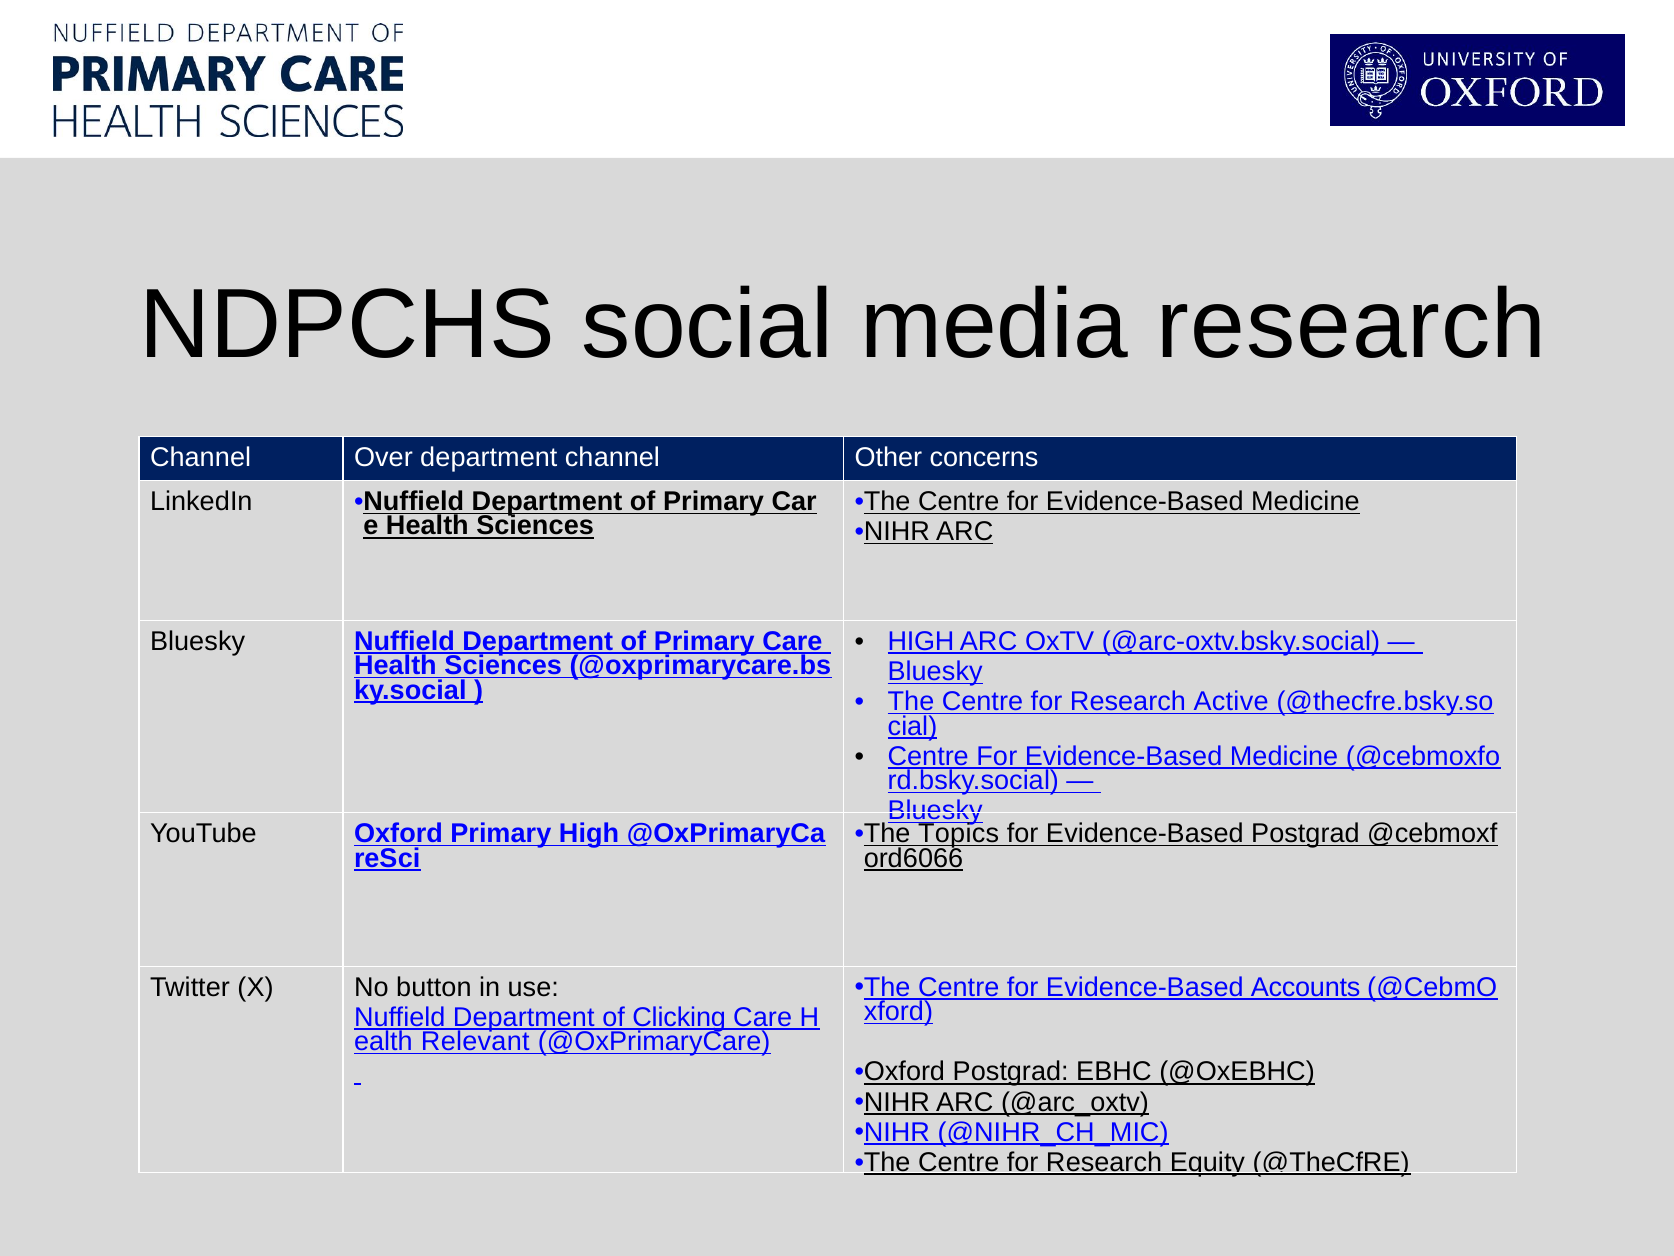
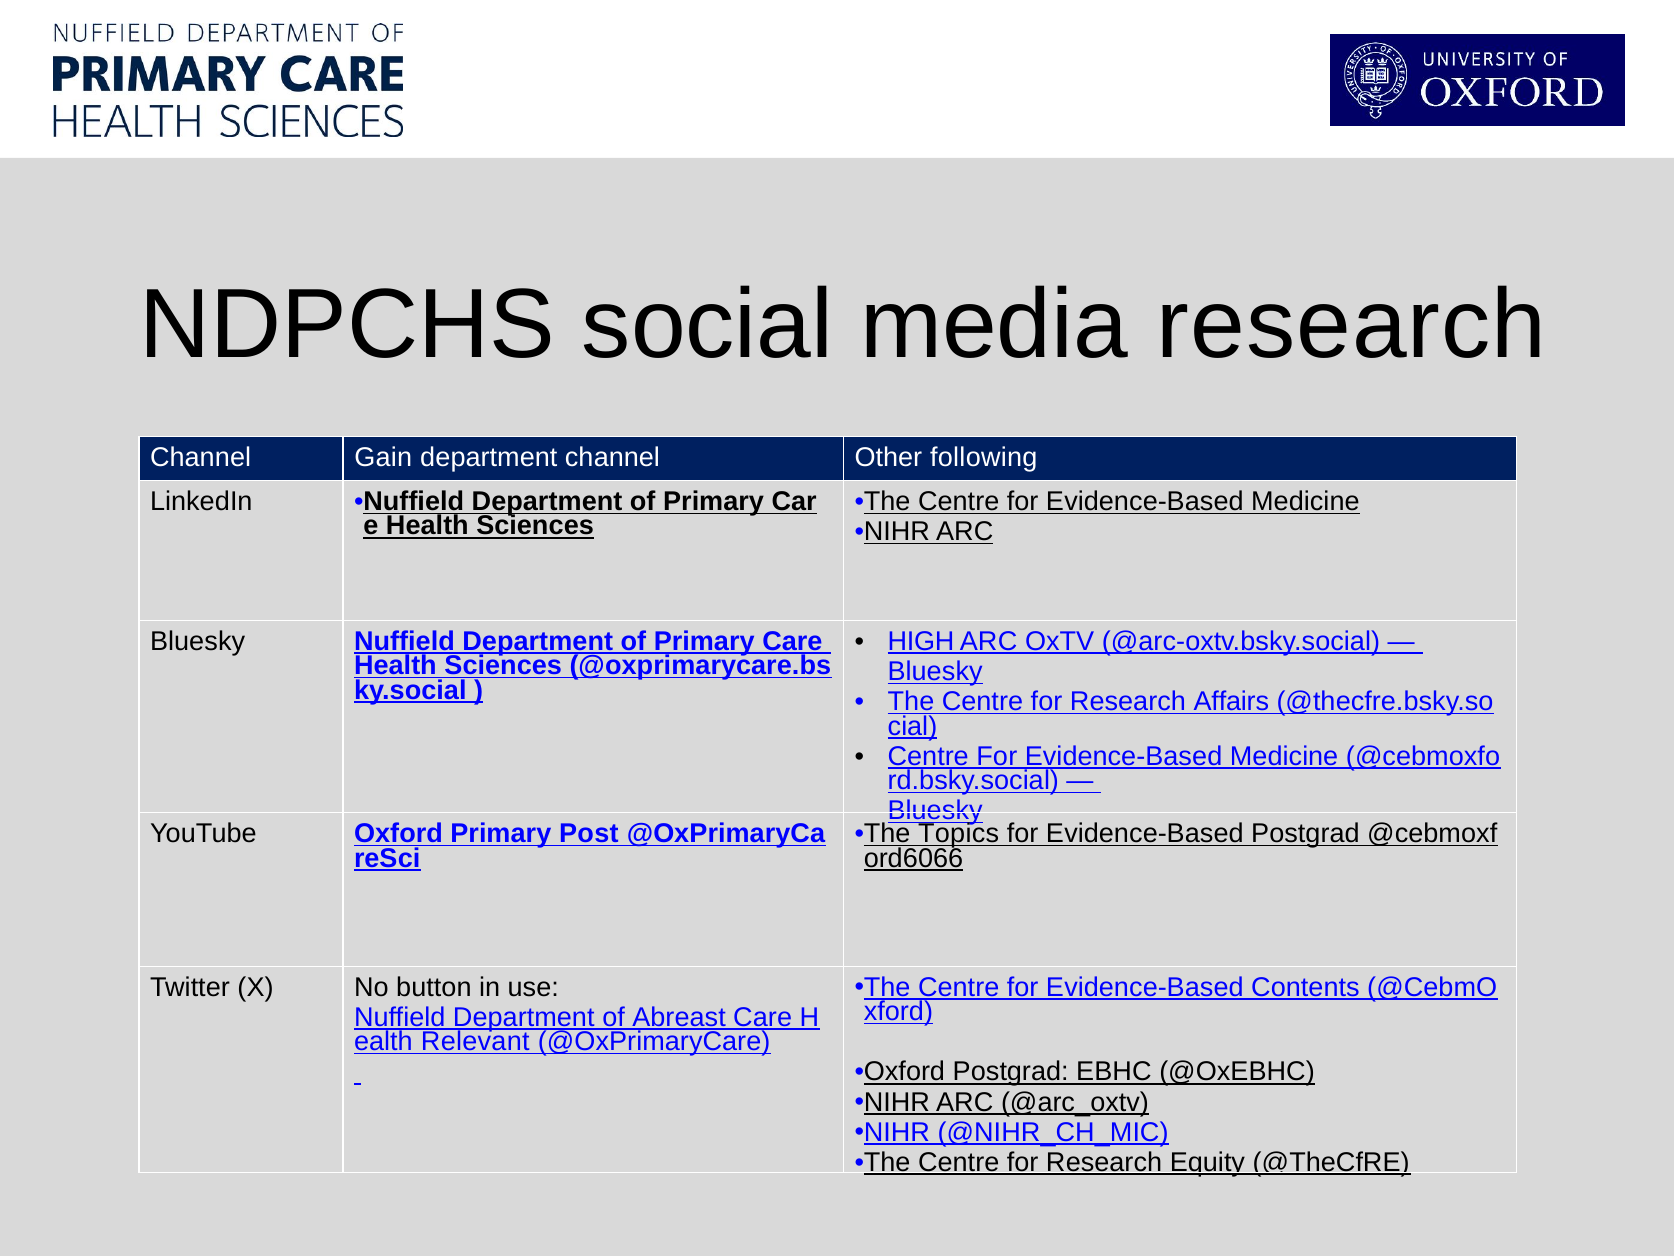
Over: Over -> Gain
concerns: concerns -> following
Active: Active -> Affairs
Primary High: High -> Post
Accounts: Accounts -> Contents
Clicking: Clicking -> Abreast
